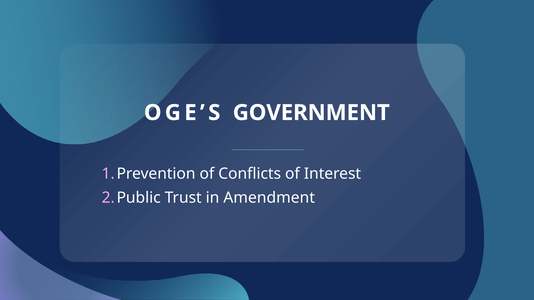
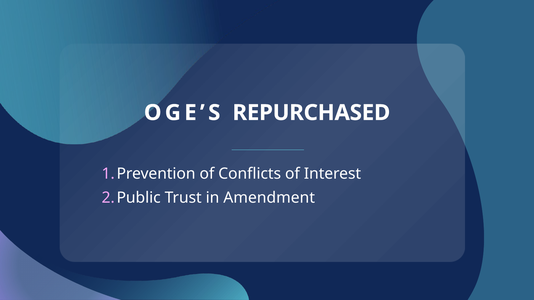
GOVERNMENT: GOVERNMENT -> REPURCHASED
